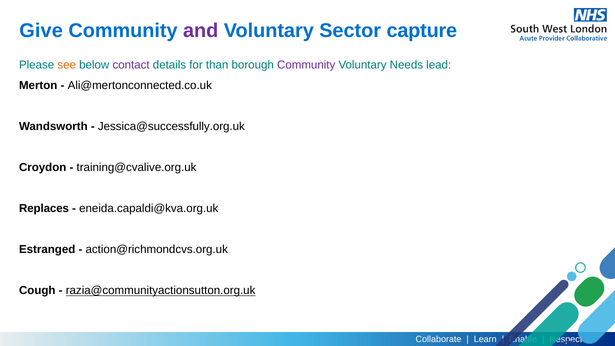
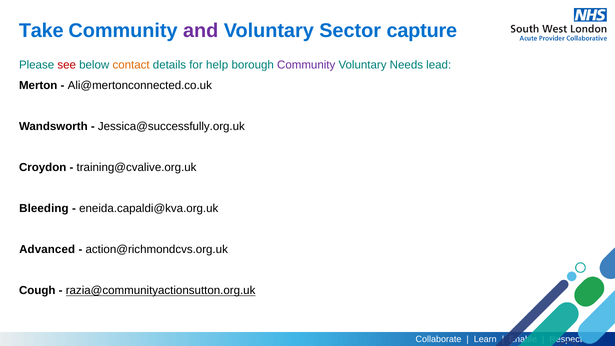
Give: Give -> Take
see colour: orange -> red
contact colour: purple -> orange
than: than -> help
Replaces: Replaces -> Bleeding
Estranged: Estranged -> Advanced
